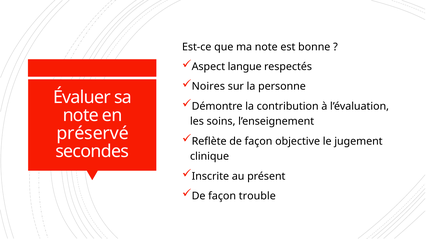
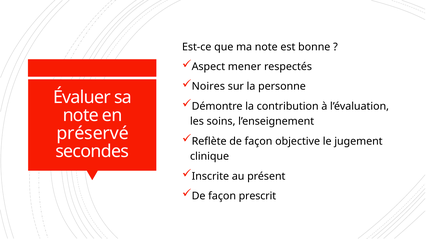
langue: langue -> mener
trouble: trouble -> prescrit
